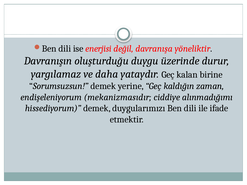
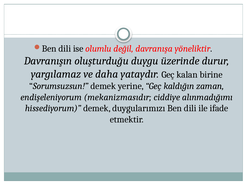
enerjisi: enerjisi -> olumlu
